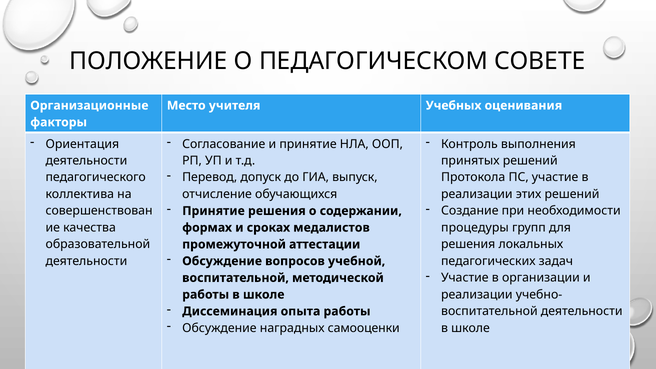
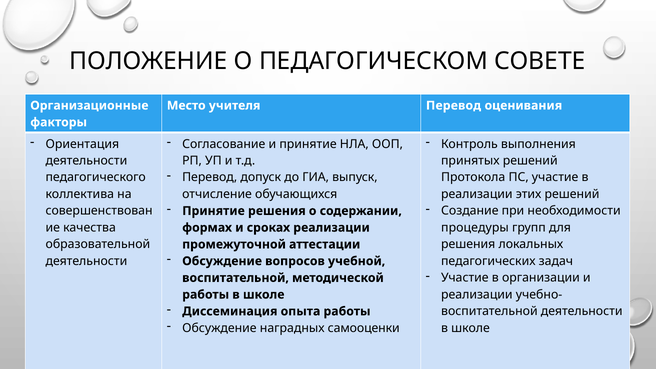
учителя Учебных: Учебных -> Перевод
сроках медалистов: медалистов -> реализации
